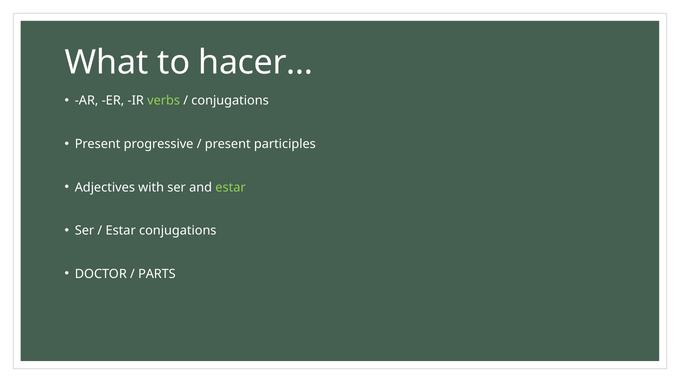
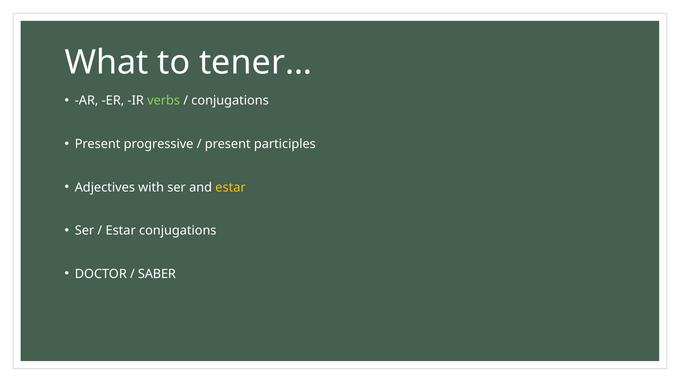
hacer…: hacer… -> tener…
estar at (231, 188) colour: light green -> yellow
PARTS: PARTS -> SABER
